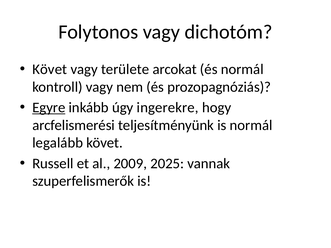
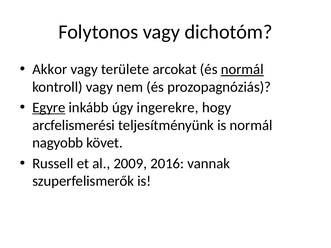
Követ at (50, 69): Követ -> Akkor
normál at (242, 69) underline: none -> present
legalább: legalább -> nagyobb
2025: 2025 -> 2016
